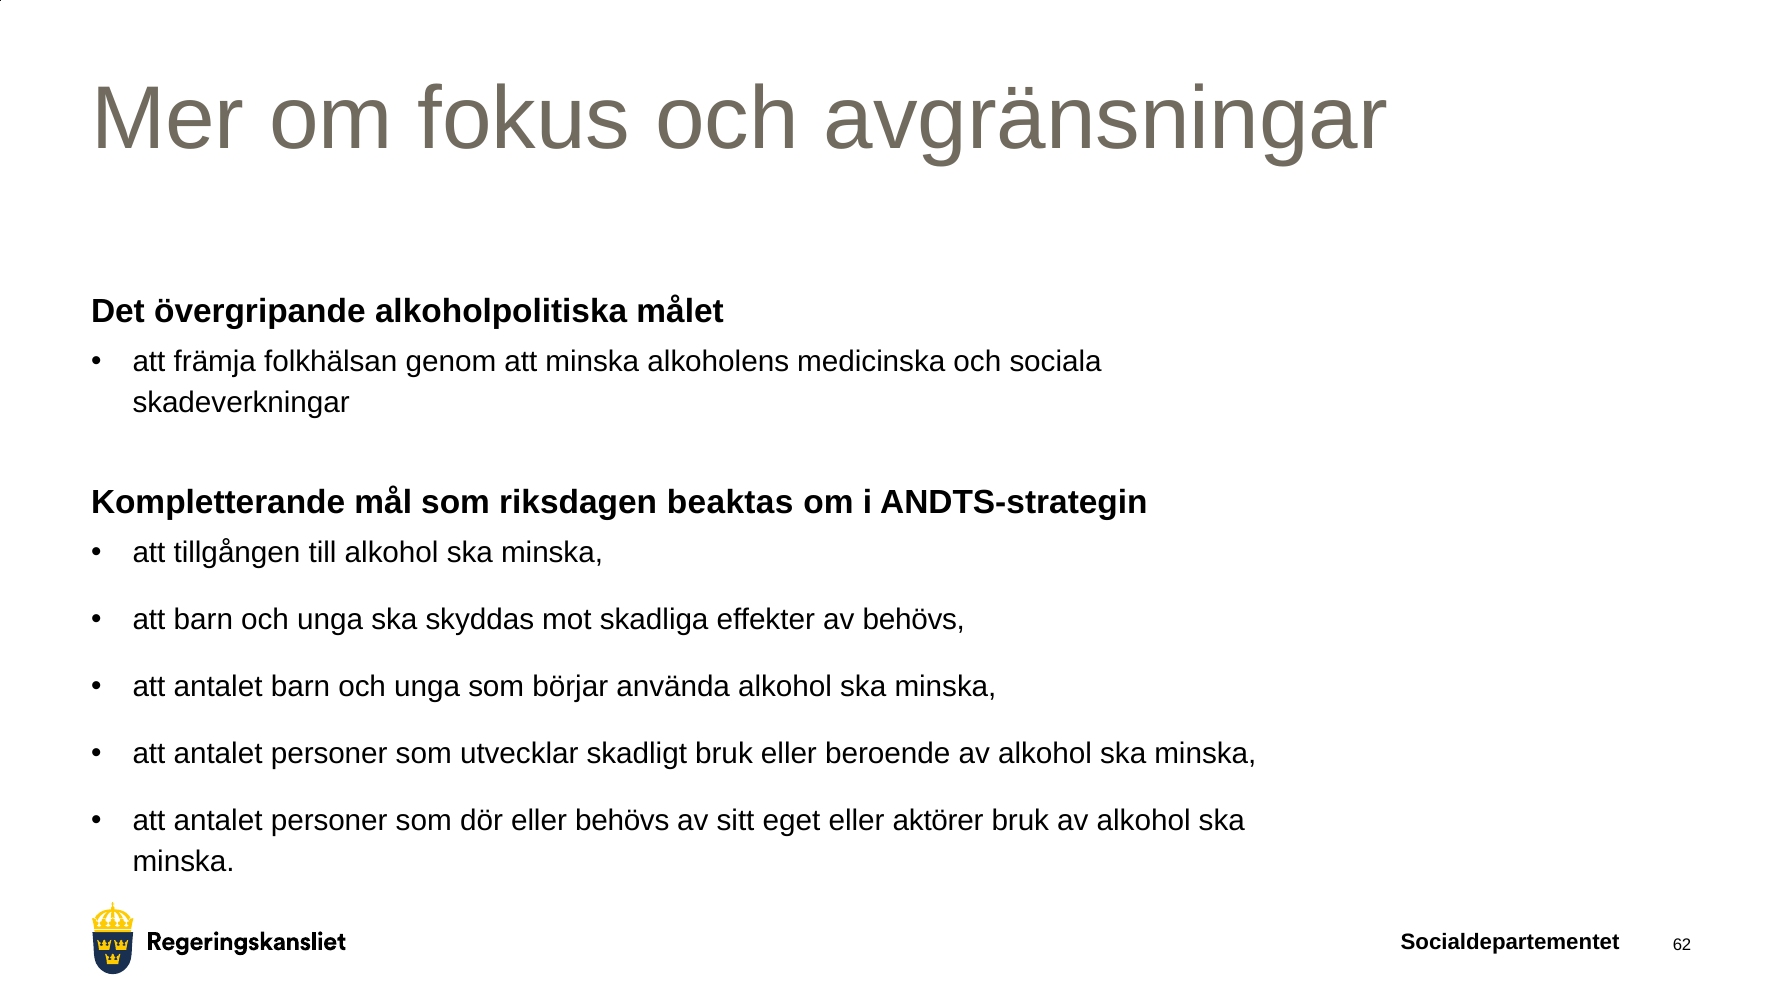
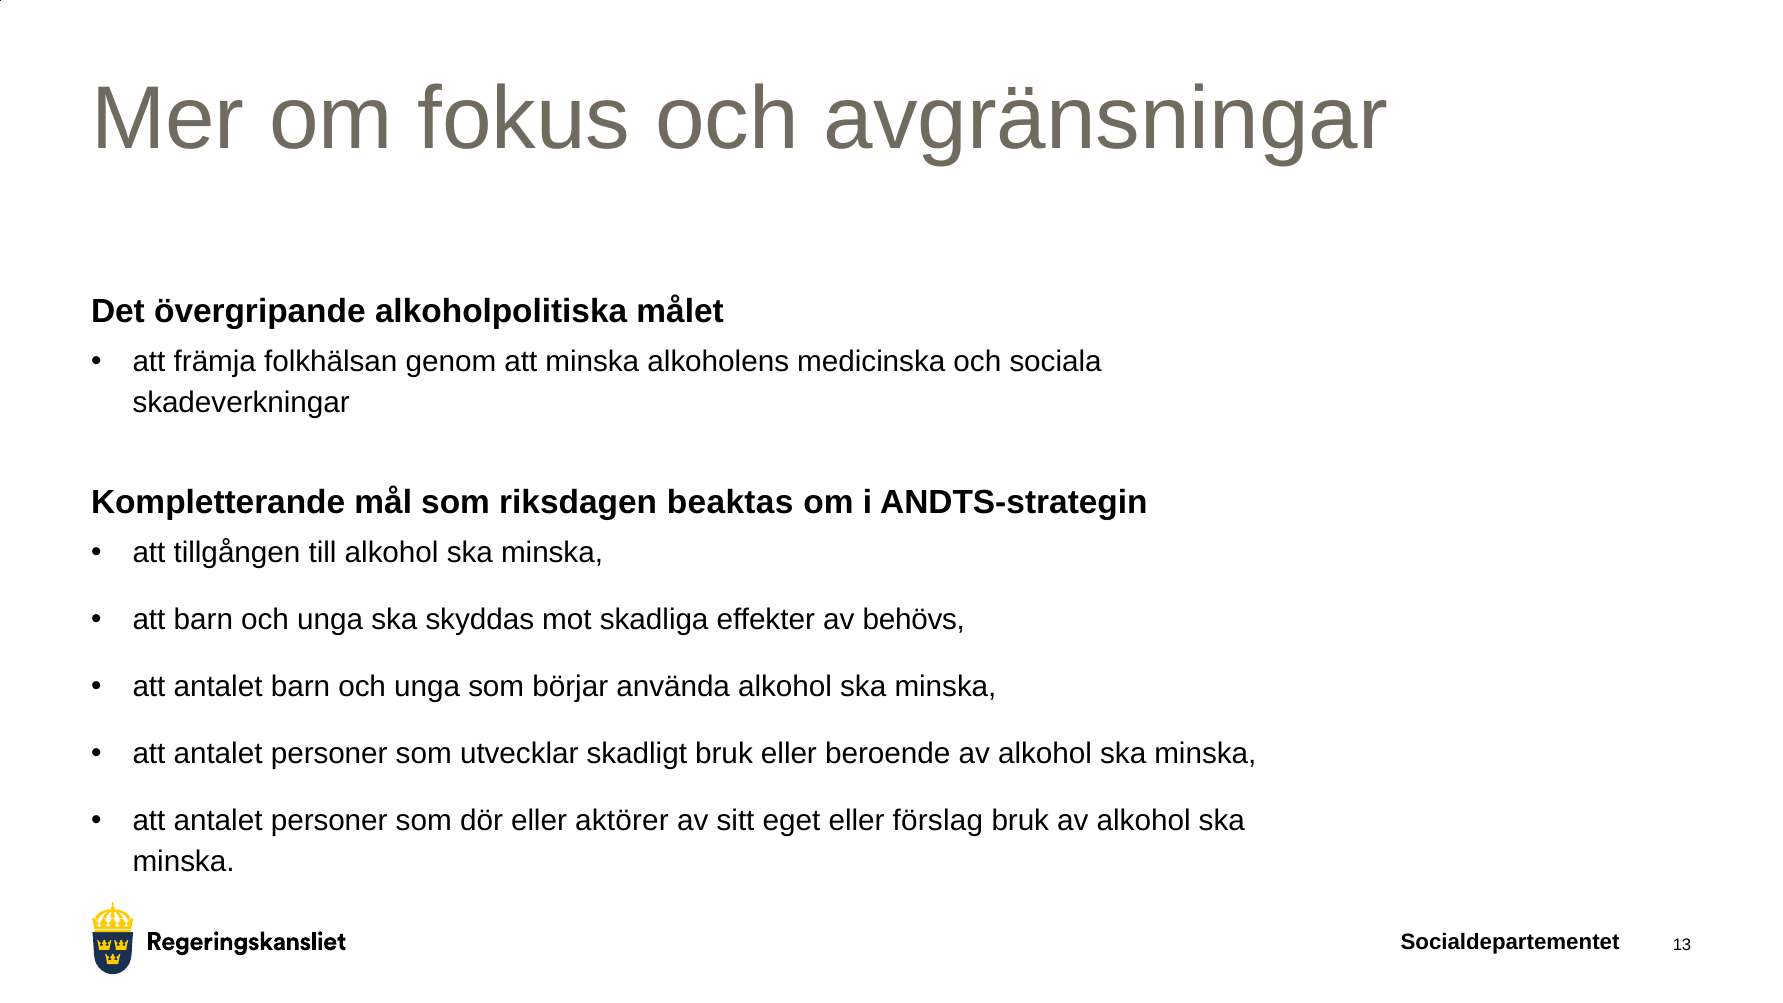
eller behövs: behövs -> aktörer
aktörer: aktörer -> förslag
62: 62 -> 13
